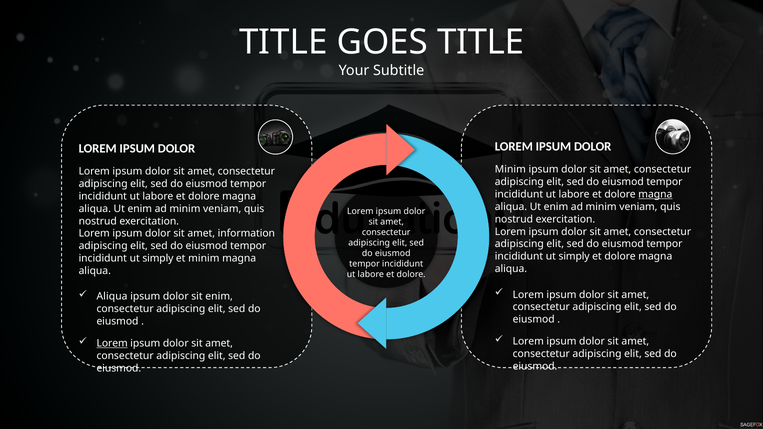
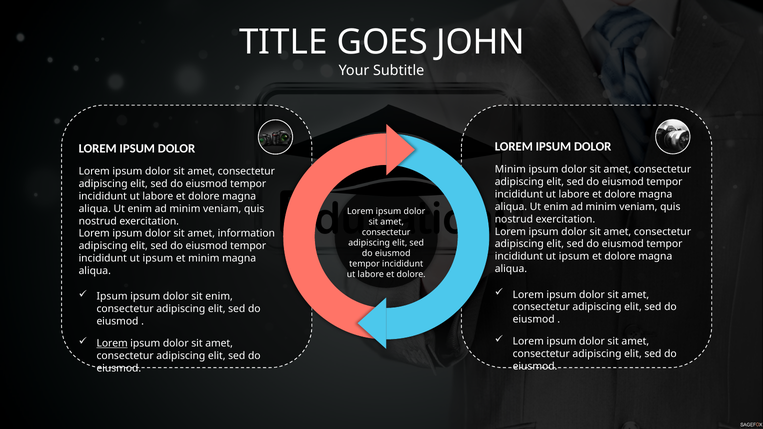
GOES TITLE: TITLE -> JOHN
magna at (655, 194) underline: present -> none
simply at (574, 257): simply -> ipsum
simply at (158, 258): simply -> ipsum
Aliqua at (112, 297): Aliqua -> Ipsum
